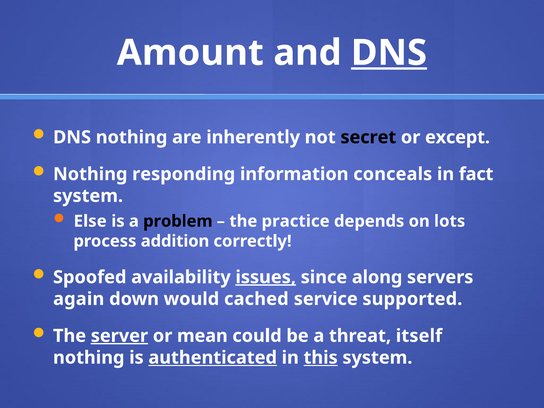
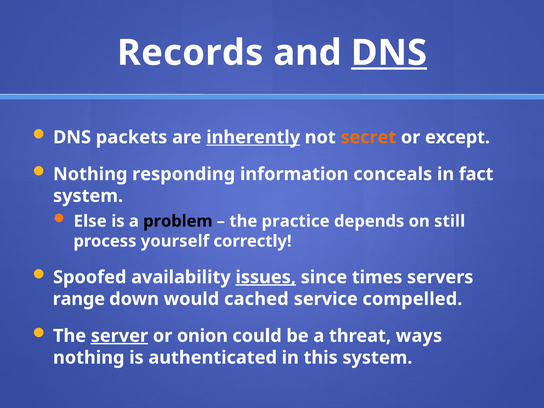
Amount: Amount -> Records
DNS nothing: nothing -> packets
inherently underline: none -> present
secret colour: black -> orange
lots: lots -> still
addition: addition -> yourself
along: along -> times
again: again -> range
supported: supported -> compelled
mean: mean -> onion
itself: itself -> ways
authenticated underline: present -> none
this underline: present -> none
